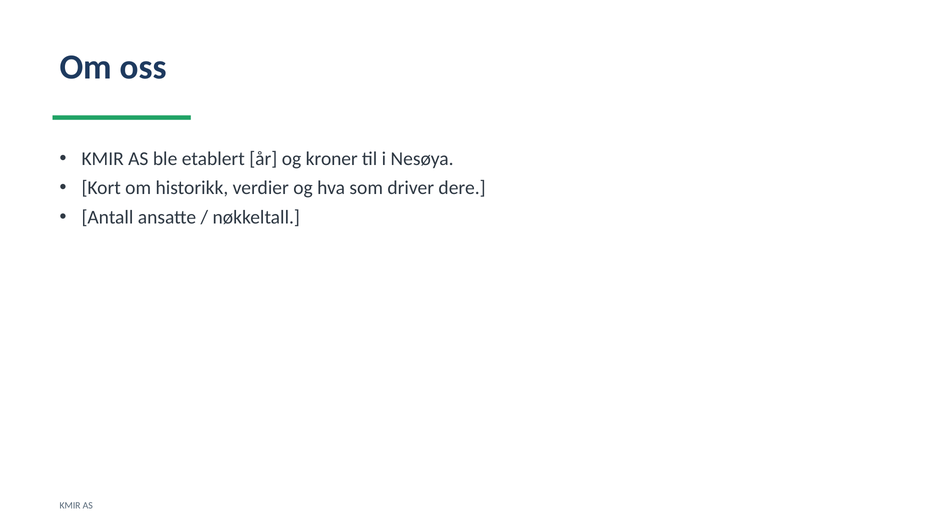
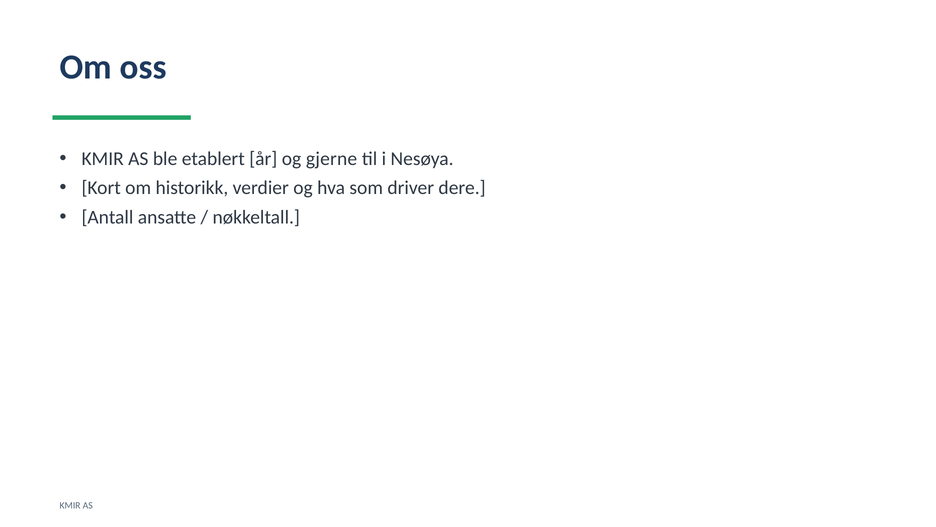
kroner: kroner -> gjerne
